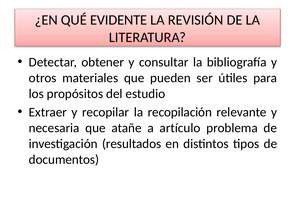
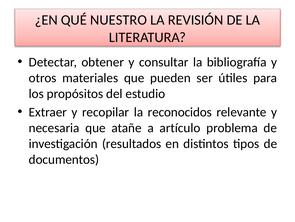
EVIDENTE: EVIDENTE -> NUESTRO
recopilación: recopilación -> reconocidos
